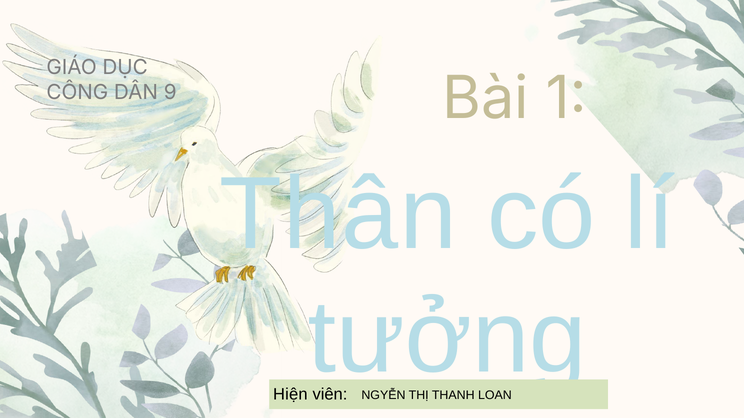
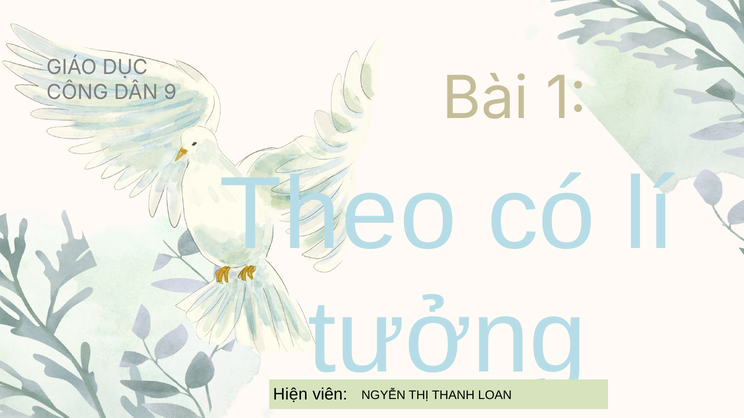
Thân: Thân -> Theo
